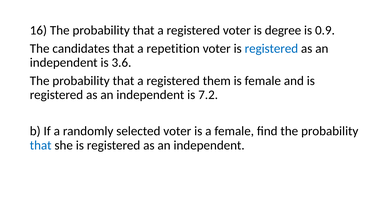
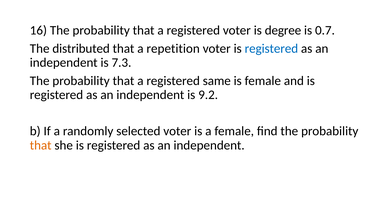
0.9: 0.9 -> 0.7
candidates: candidates -> distributed
3.6: 3.6 -> 7.3
them: them -> same
7.2: 7.2 -> 9.2
that at (41, 145) colour: blue -> orange
